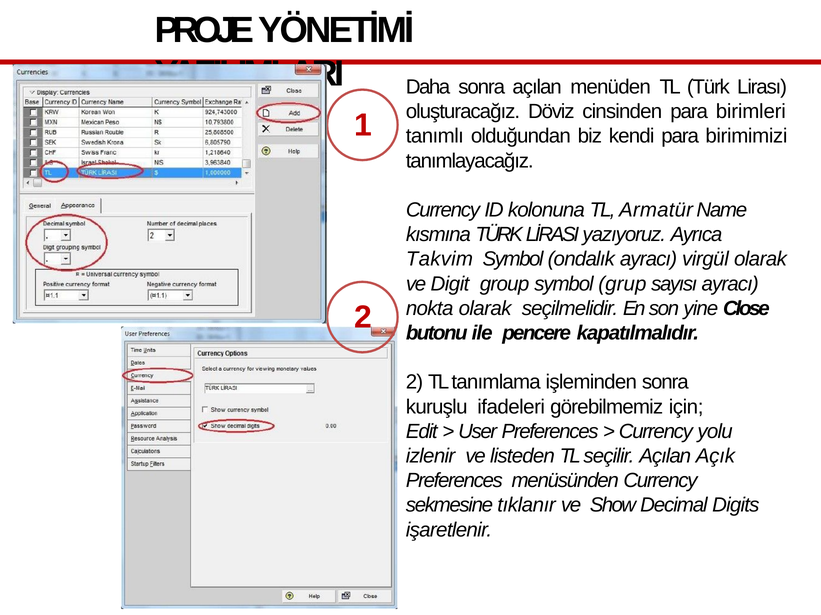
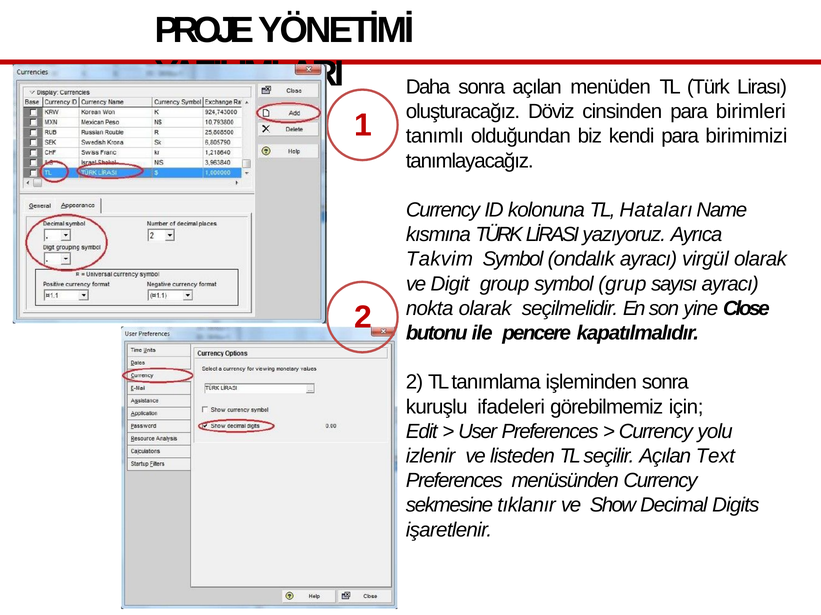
Armatür: Armatür -> Hataları
Açık: Açık -> Text
